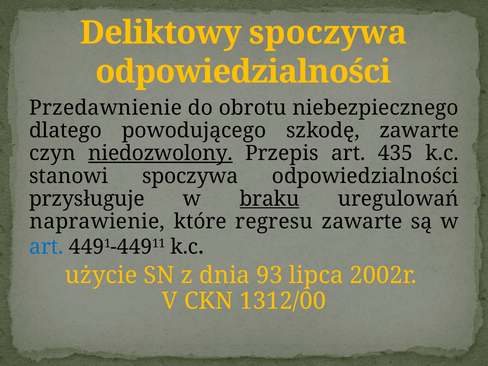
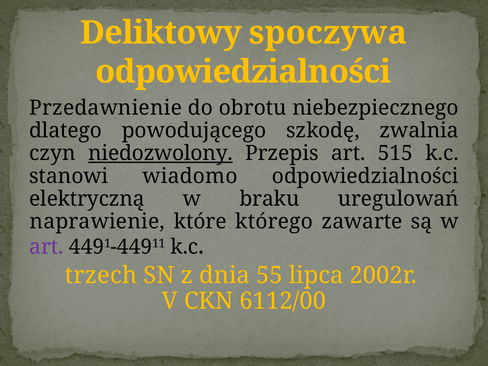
szkodę zawarte: zawarte -> zwalnia
435: 435 -> 515
stanowi spoczywa: spoczywa -> wiadomo
przysługuje: przysługuje -> elektryczną
braku underline: present -> none
regresu: regresu -> którego
art at (46, 247) colour: blue -> purple
użycie: użycie -> trzech
93: 93 -> 55
1312/00: 1312/00 -> 6112/00
